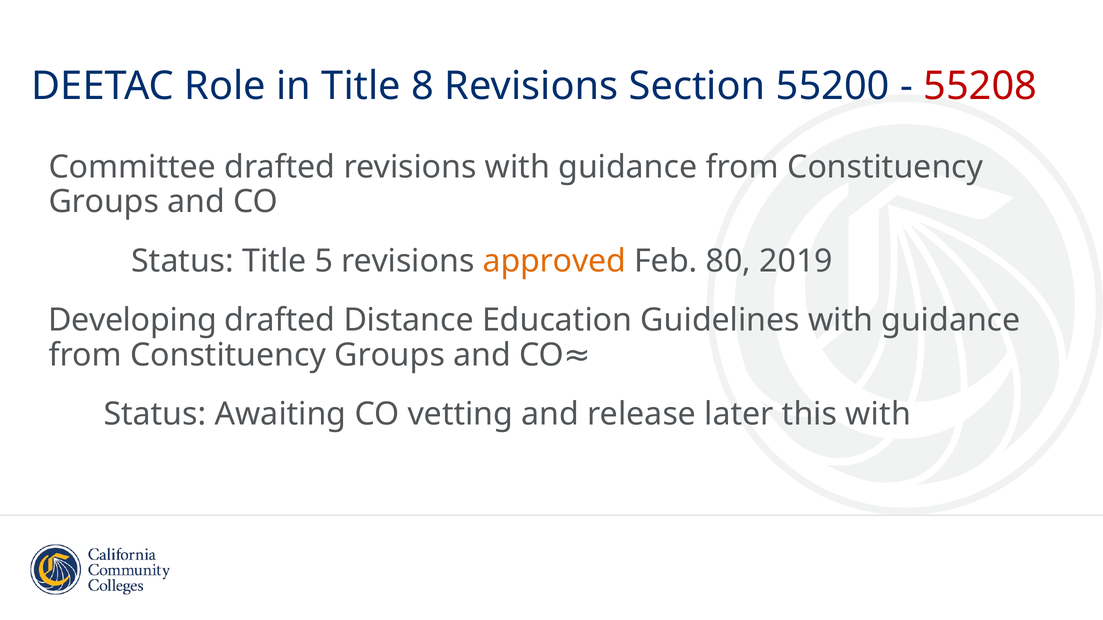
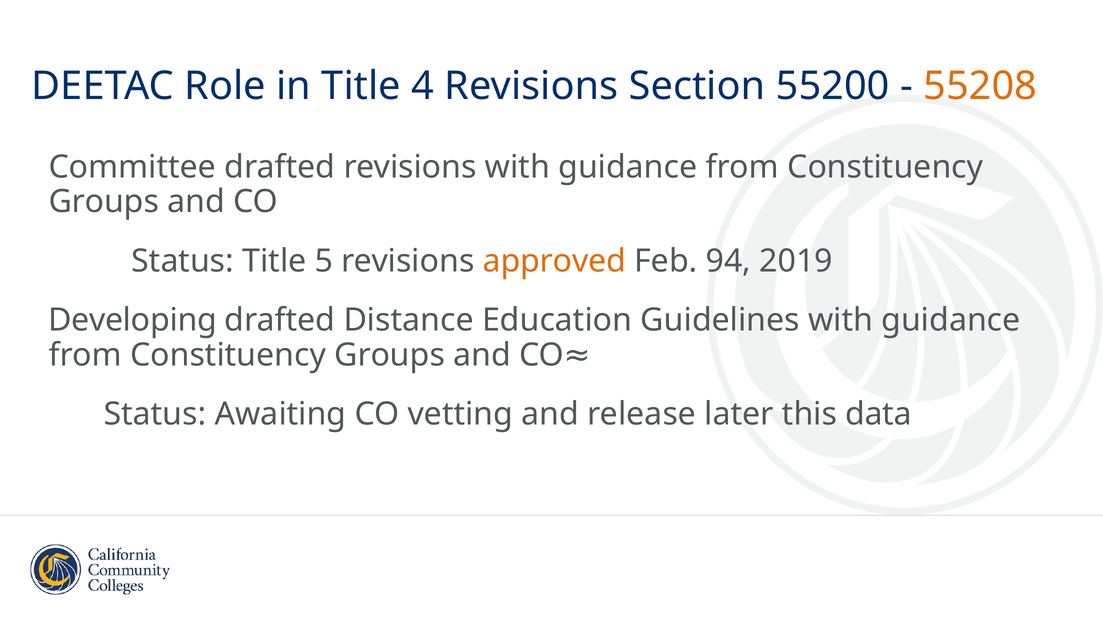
8: 8 -> 4
55208 colour: red -> orange
80: 80 -> 94
this with: with -> data
